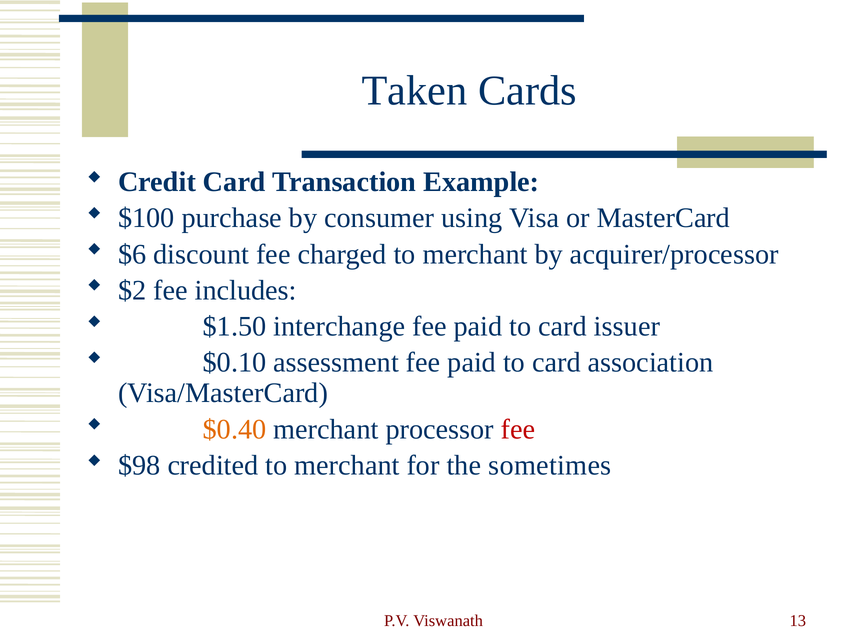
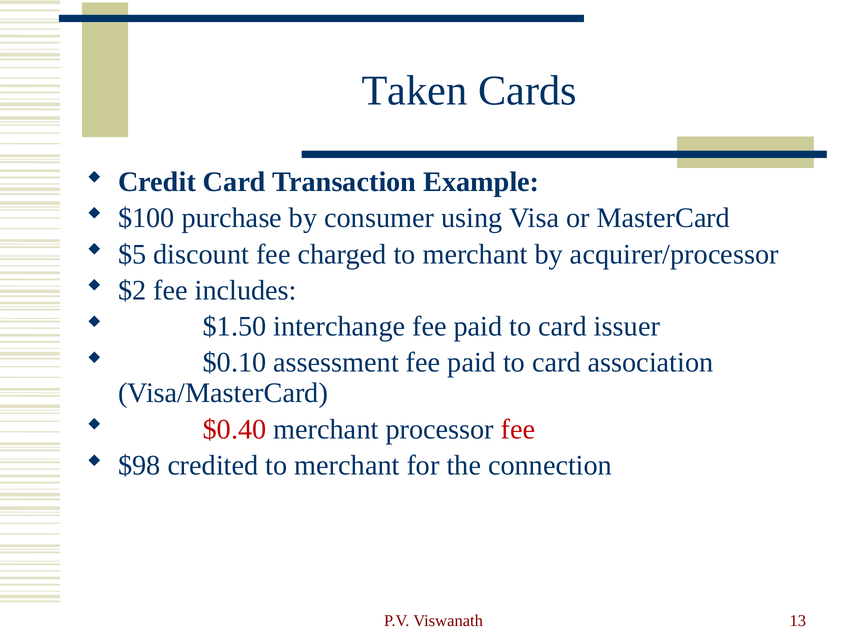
$6: $6 -> $5
$0.40 colour: orange -> red
sometimes: sometimes -> connection
